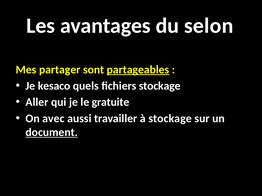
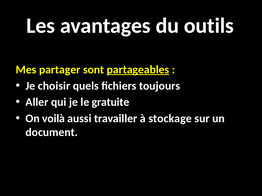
selon: selon -> outils
kesaco: kesaco -> choisir
fichiers stockage: stockage -> toujours
avec: avec -> voilà
document underline: present -> none
